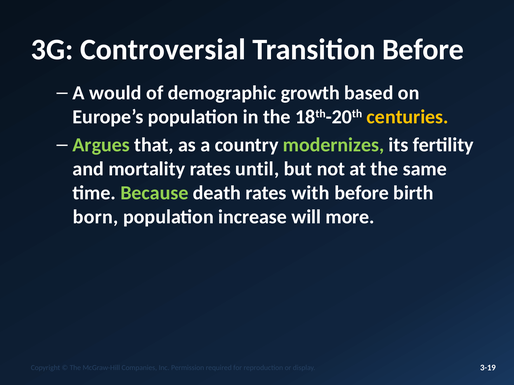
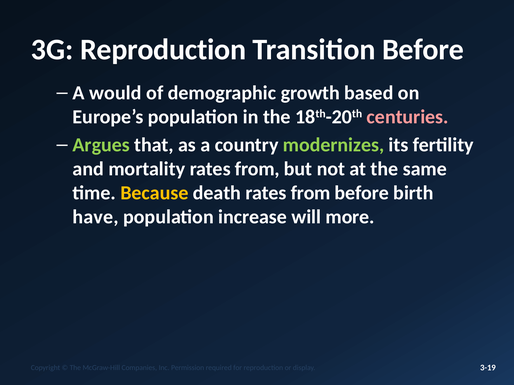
3G Controversial: Controversial -> Reproduction
centuries colour: yellow -> pink
mortality rates until: until -> from
Because colour: light green -> yellow
death rates with: with -> from
born: born -> have
